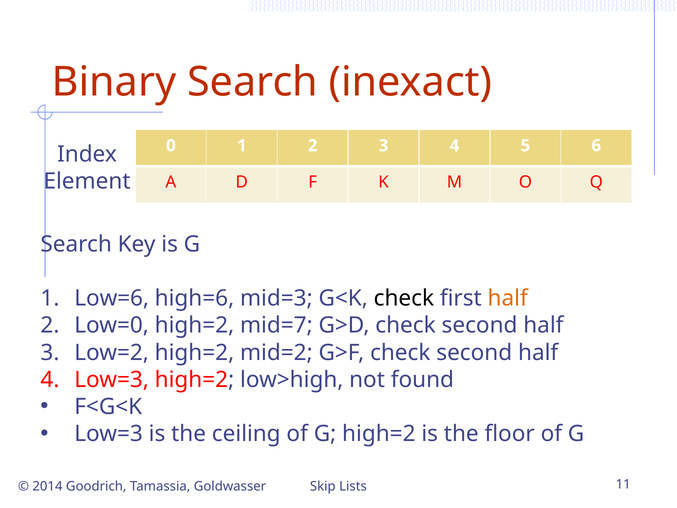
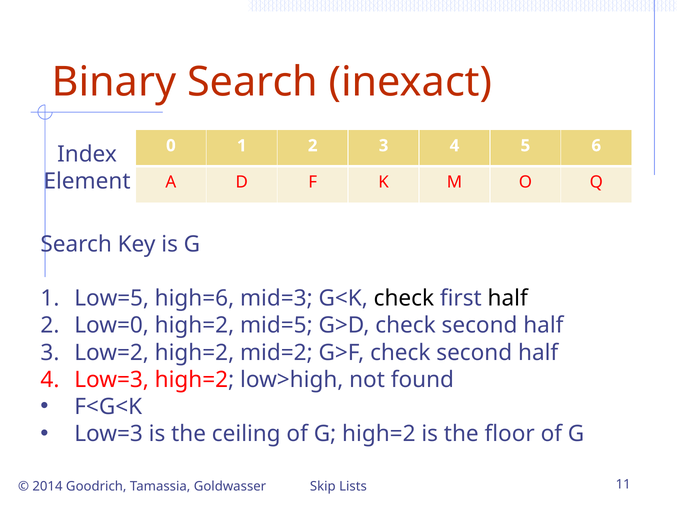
Low=6: Low=6 -> Low=5
half at (508, 298) colour: orange -> black
mid=7: mid=7 -> mid=5
